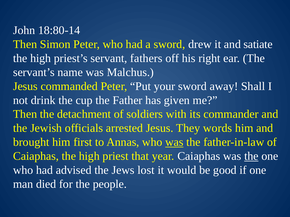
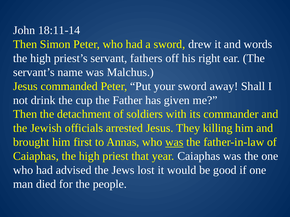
18:80-14: 18:80-14 -> 18:11-14
satiate: satiate -> words
words: words -> killing
the at (251, 156) underline: present -> none
